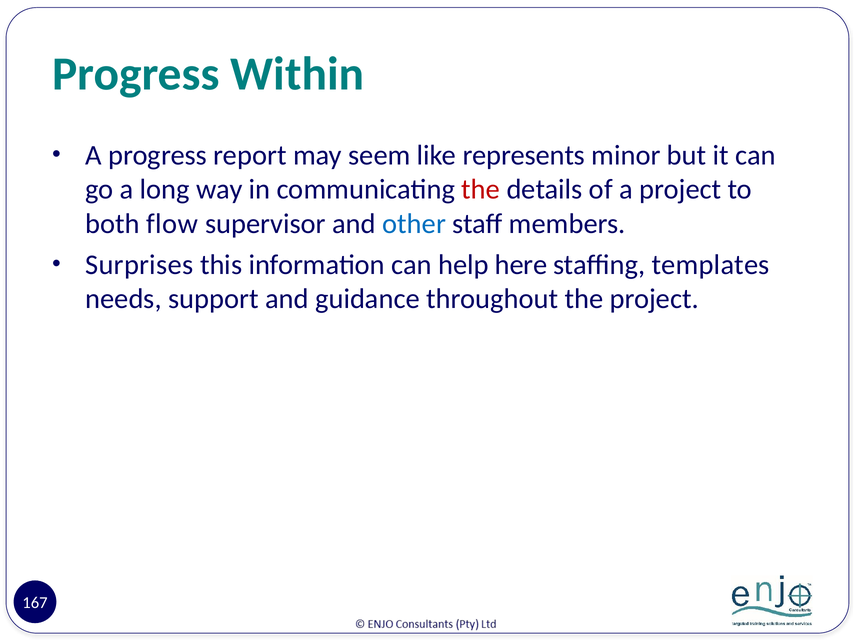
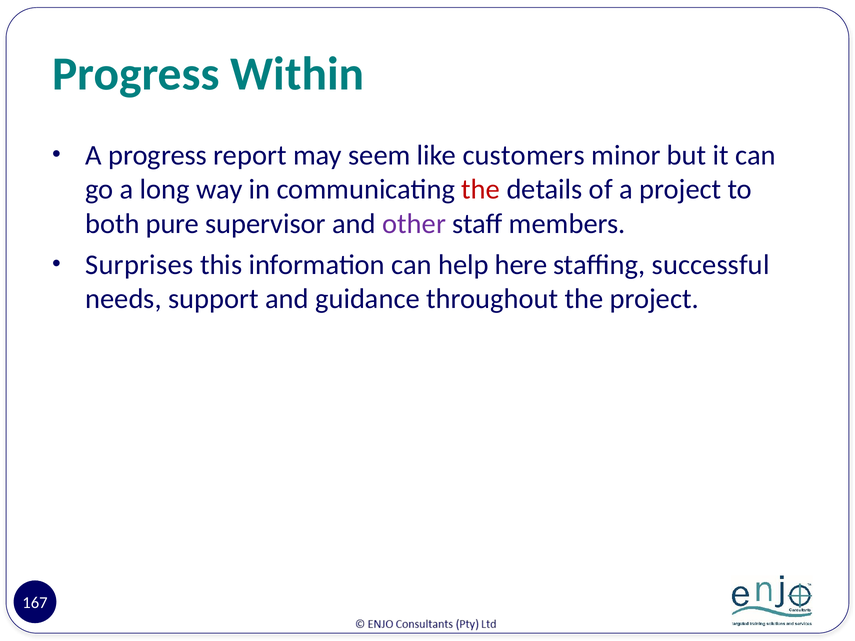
represents: represents -> customers
flow: flow -> pure
other colour: blue -> purple
templates: templates -> successful
